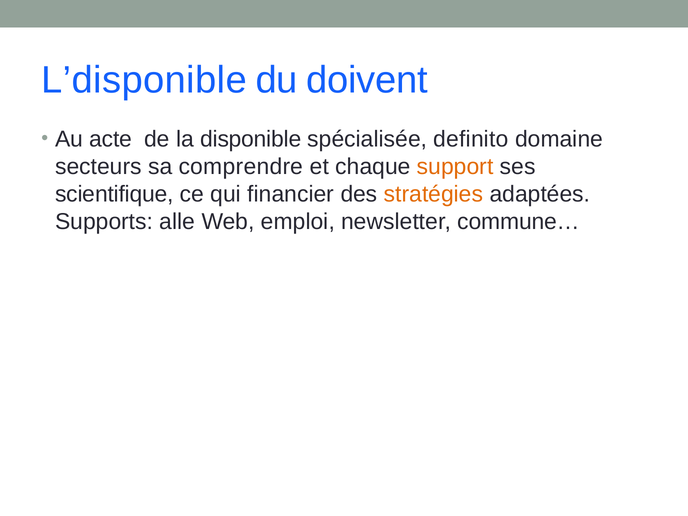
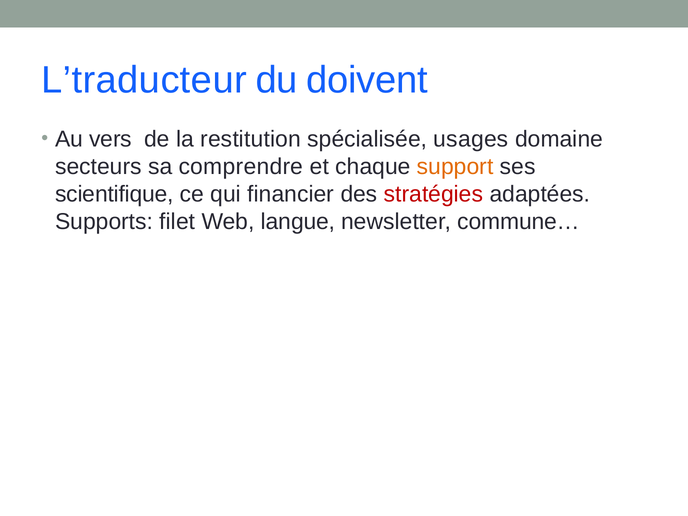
L’disponible: L’disponible -> L’traducteur
acte: acte -> vers
disponible: disponible -> restitution
definito: definito -> usages
stratégies colour: orange -> red
alle: alle -> filet
emploi: emploi -> langue
